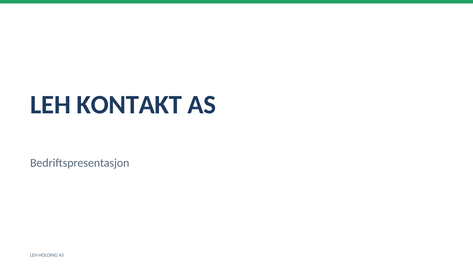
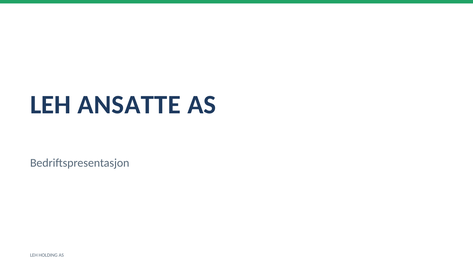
KONTAKT: KONTAKT -> ANSATTE
